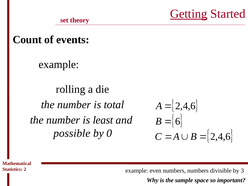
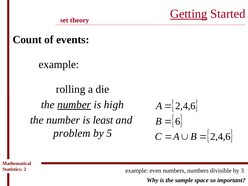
number at (74, 105) underline: none -> present
total: total -> high
possible: possible -> problem
0: 0 -> 5
